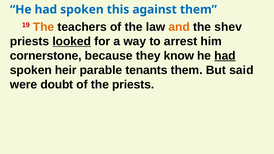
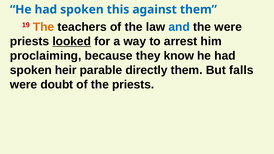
and colour: orange -> blue
the shev: shev -> were
cornerstone: cornerstone -> proclaiming
had at (225, 56) underline: present -> none
tenants: tenants -> directly
said: said -> falls
